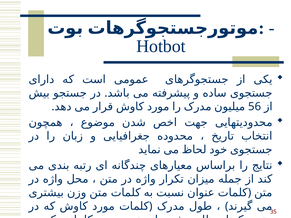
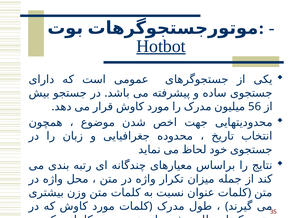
Hotbot underline: none -> present
